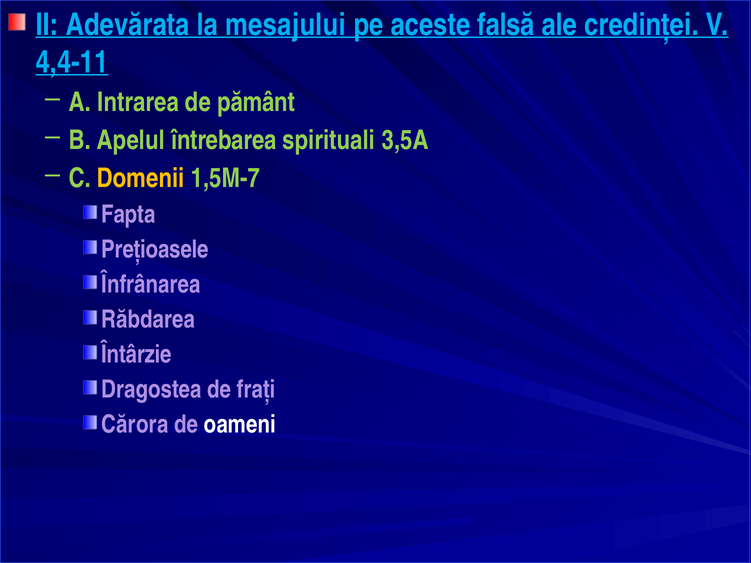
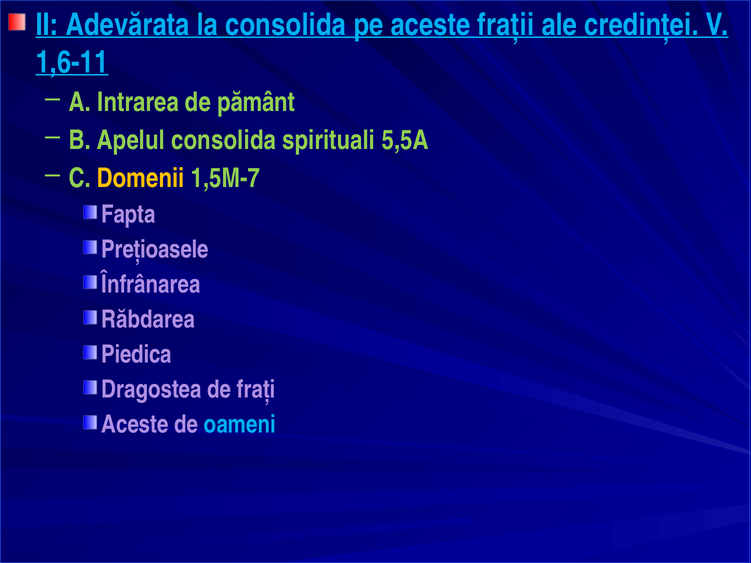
la mesajului: mesajului -> consolida
falsă: falsă -> frații
4,4-11: 4,4-11 -> 1,6-11
Apelul întrebarea: întrebarea -> consolida
3,5A: 3,5A -> 5,5A
Întârzie: Întârzie -> Piedica
Cărora at (135, 425): Cărora -> Aceste
oameni colour: white -> light blue
